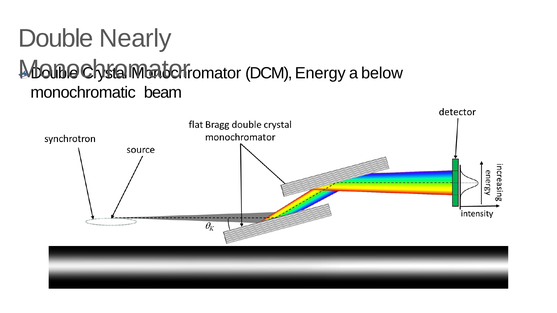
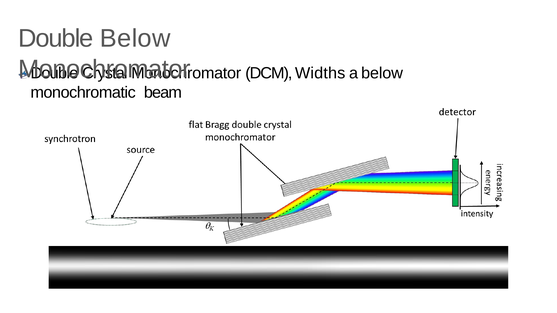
Double Nearly: Nearly -> Below
Energy: Energy -> Widths
